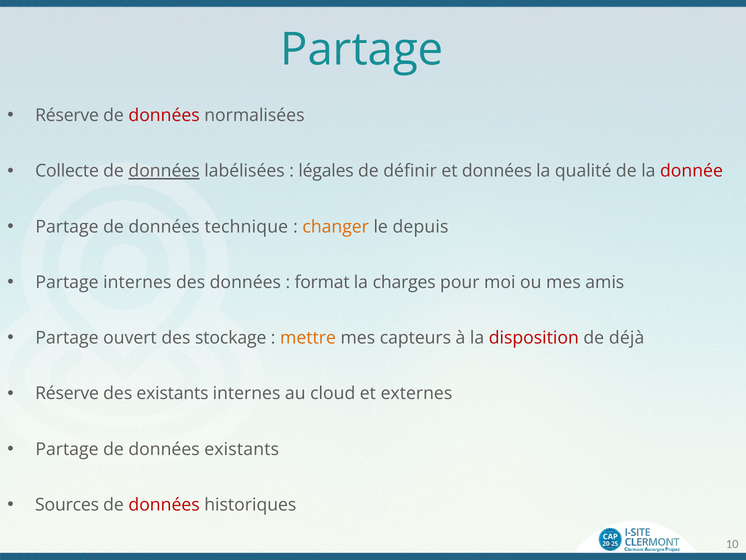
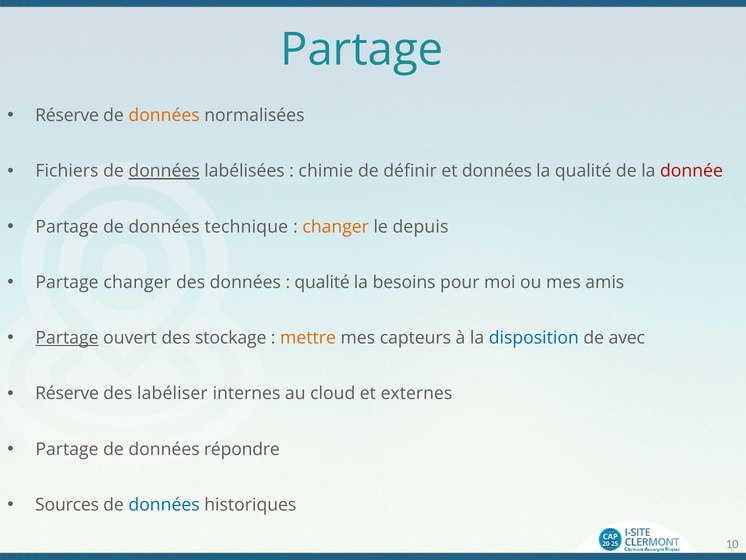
données at (164, 115) colour: red -> orange
Collecte: Collecte -> Fichiers
légales: légales -> chimie
Partage internes: internes -> changer
format at (322, 282): format -> qualité
charges: charges -> besoins
Partage at (67, 338) underline: none -> present
disposition colour: red -> blue
déjà: déjà -> avec
des existants: existants -> labéliser
données existants: existants -> répondre
données at (164, 504) colour: red -> blue
